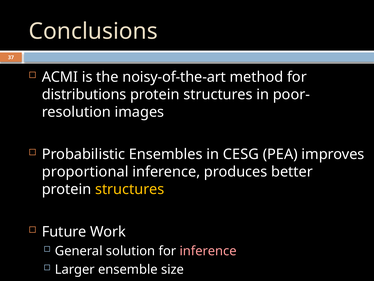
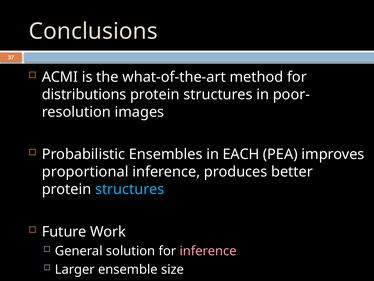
noisy-of-the-art: noisy-of-the-art -> what-of-the-art
CESG: CESG -> EACH
structures at (130, 189) colour: yellow -> light blue
